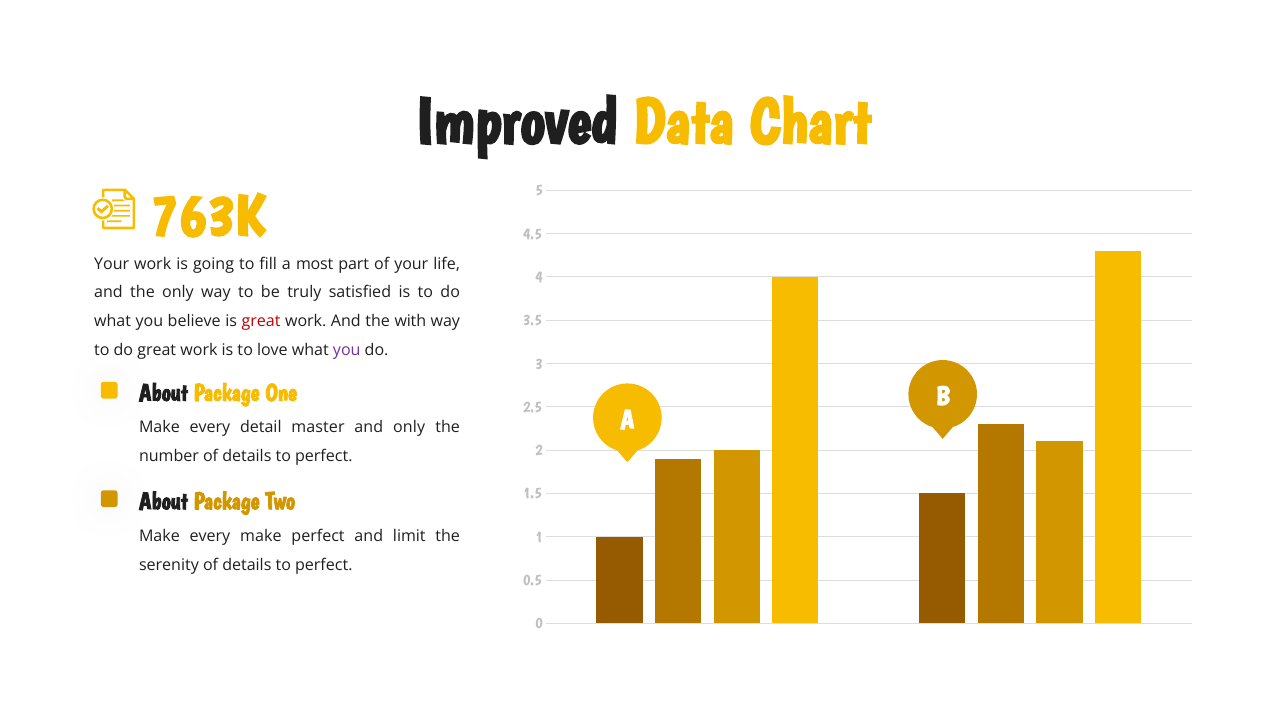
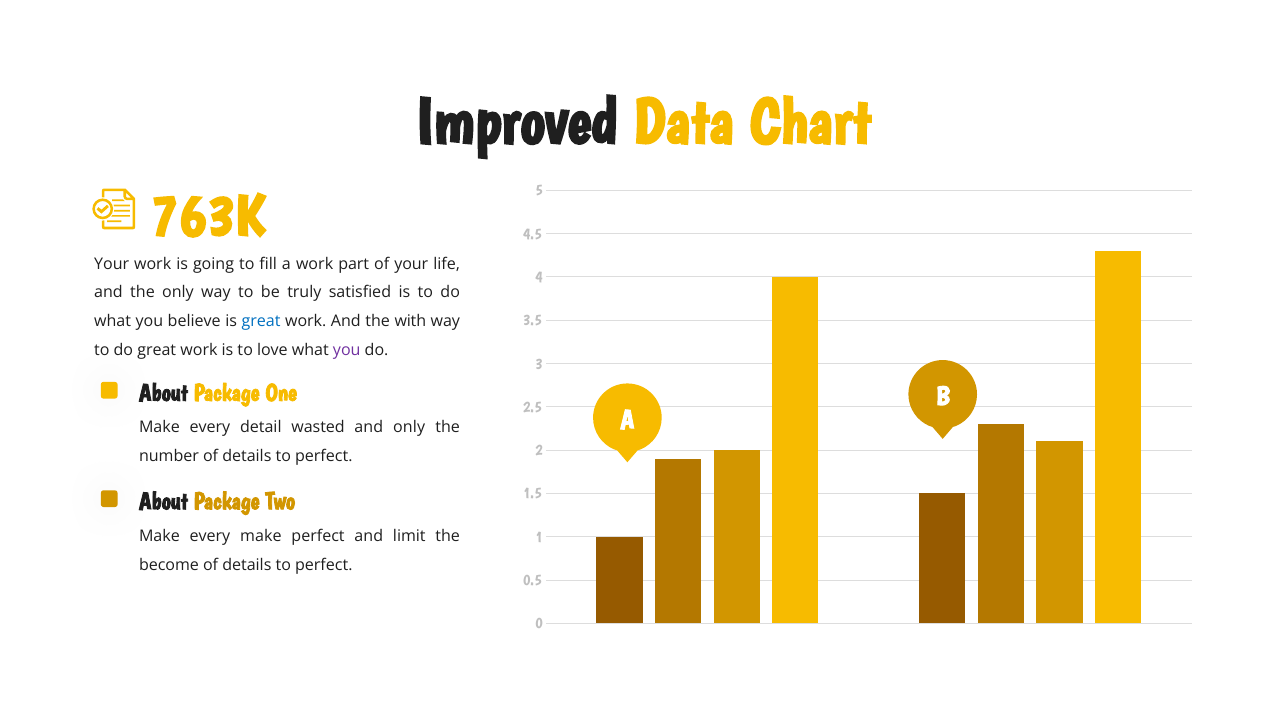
a most: most -> work
great at (261, 322) colour: red -> blue
master: master -> wasted
serenity: serenity -> become
